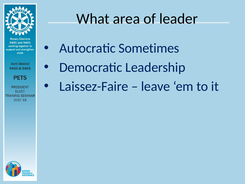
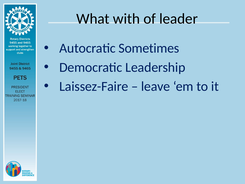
area: area -> with
